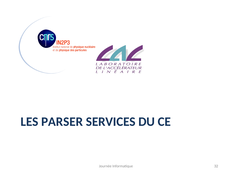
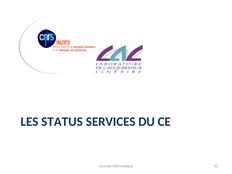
PARSER: PARSER -> STATUS
